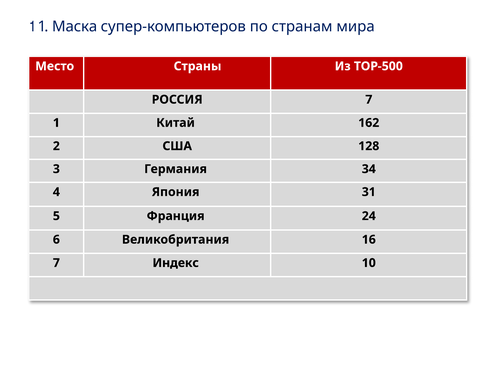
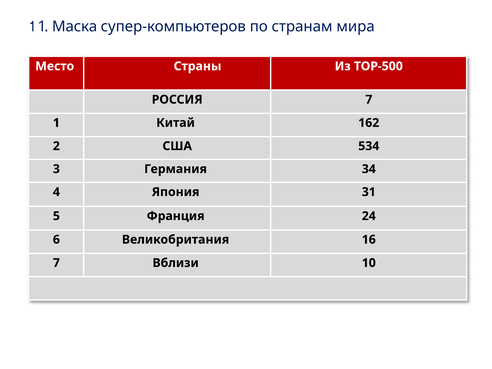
128: 128 -> 534
Индекс: Индекс -> Вблизи
